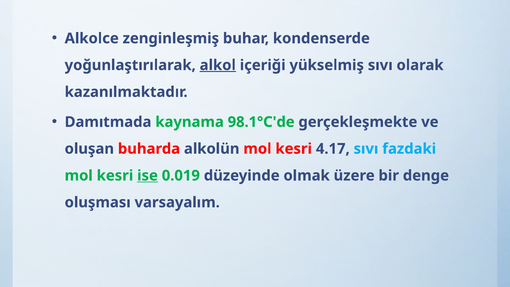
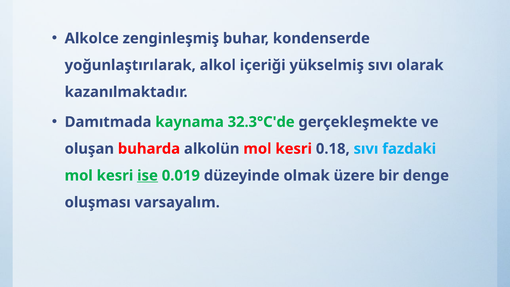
alkol underline: present -> none
98.1°C'de: 98.1°C'de -> 32.3°C'de
4.17: 4.17 -> 0.18
